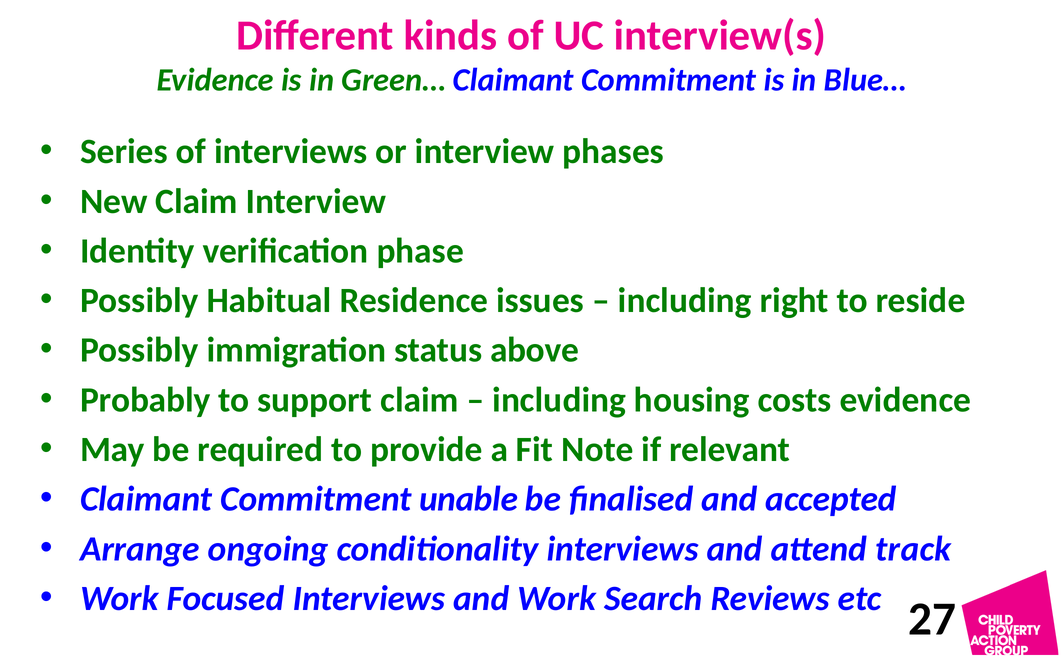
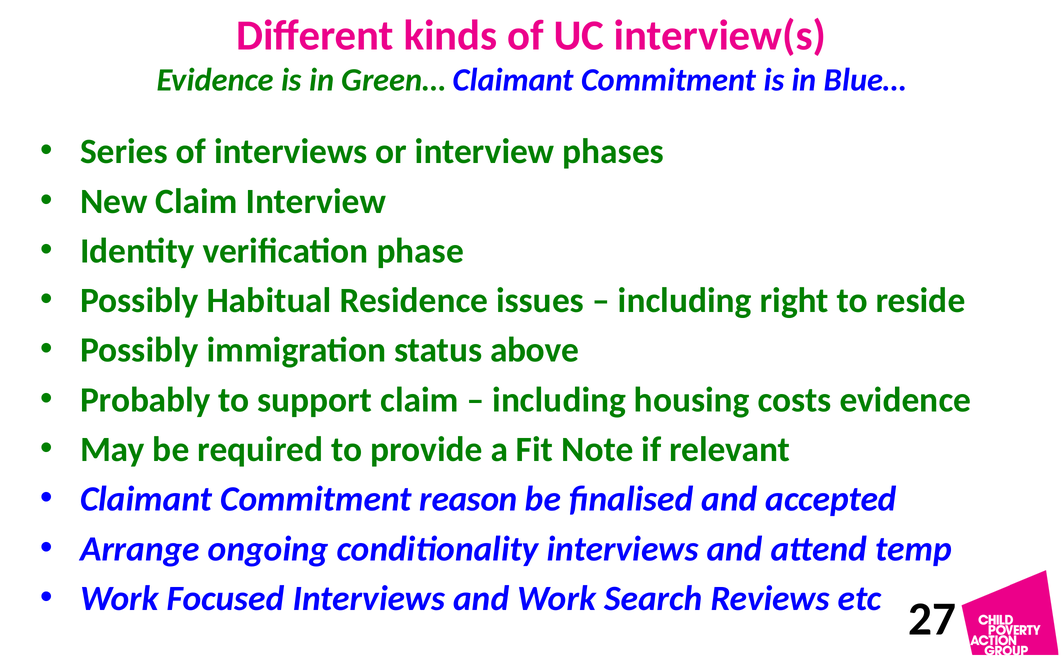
unable: unable -> reason
track: track -> temp
